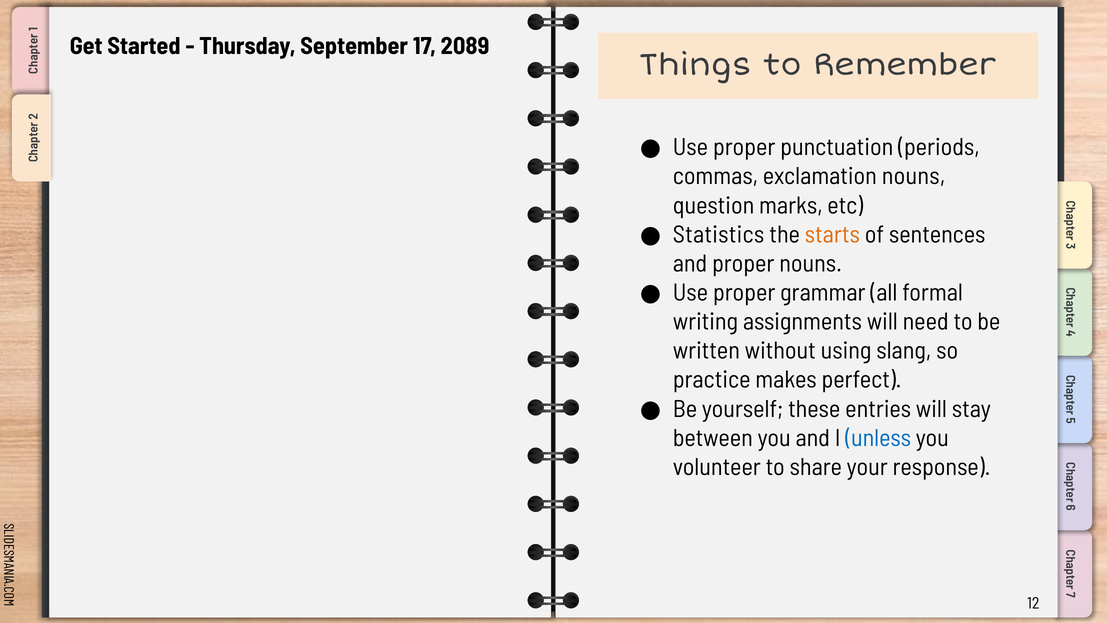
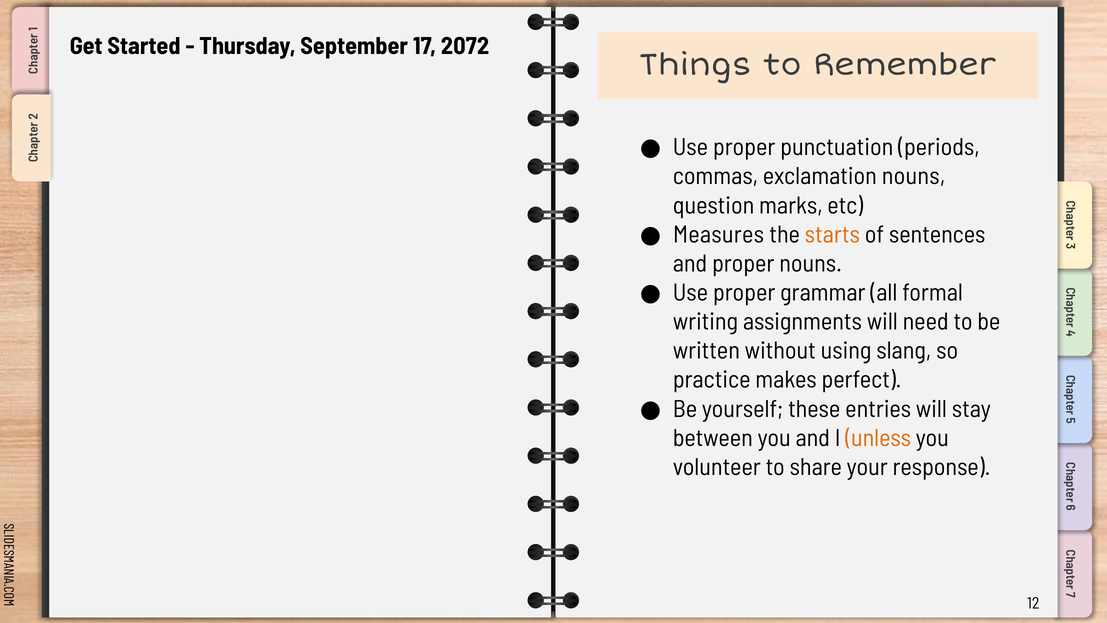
2089: 2089 -> 2072
Statistics: Statistics -> Measures
unless colour: blue -> orange
